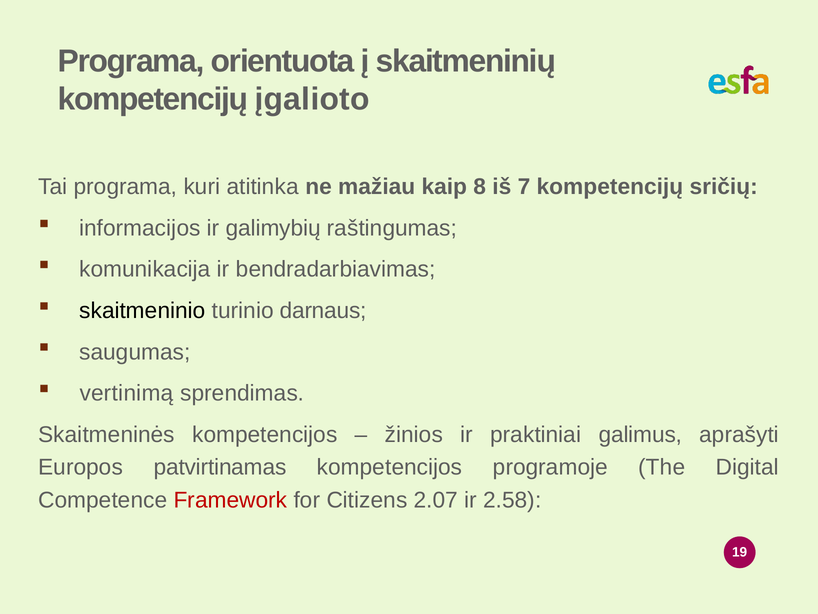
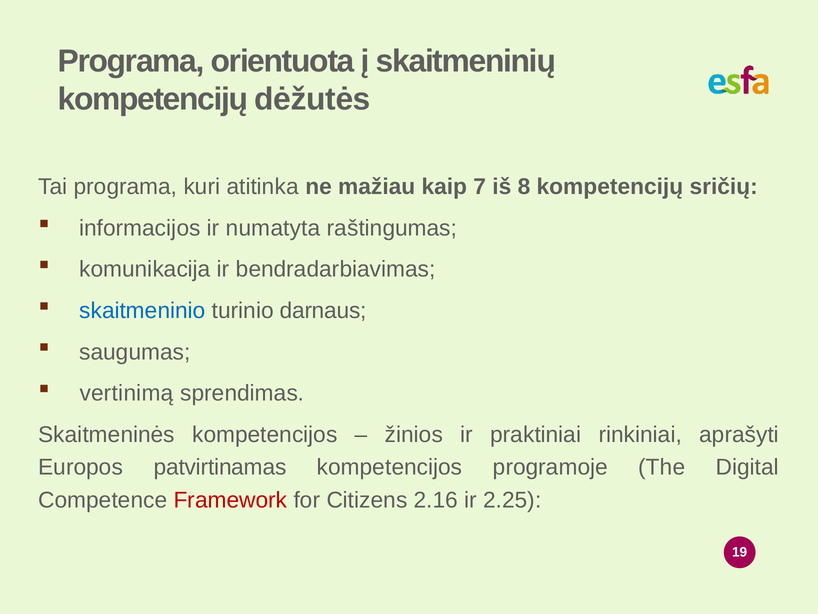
įgalioto: įgalioto -> dėžutės
8: 8 -> 7
7: 7 -> 8
galimybių: galimybių -> numatyta
skaitmeninio colour: black -> blue
galimus: galimus -> rinkiniai
2.07: 2.07 -> 2.16
2.58: 2.58 -> 2.25
